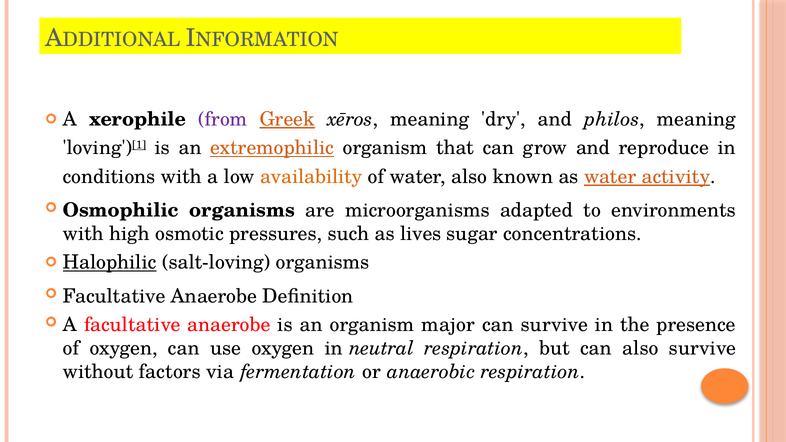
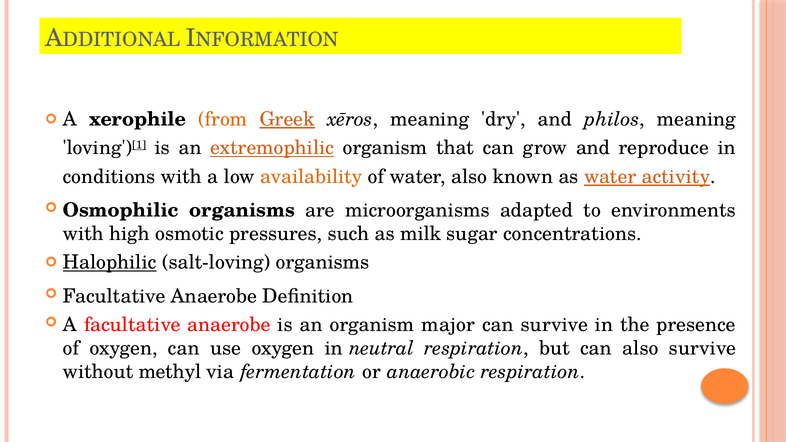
from colour: purple -> orange
lives: lives -> milk
factors: factors -> methyl
